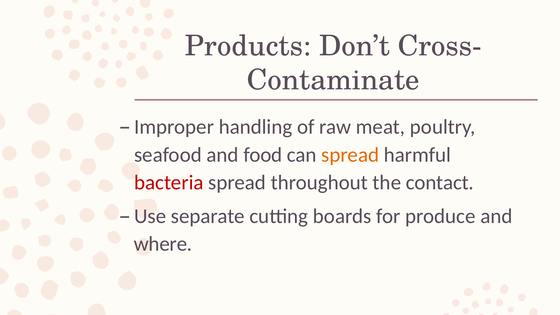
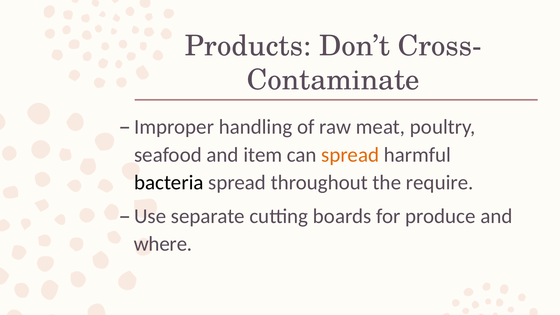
food: food -> item
bacteria colour: red -> black
contact: contact -> require
